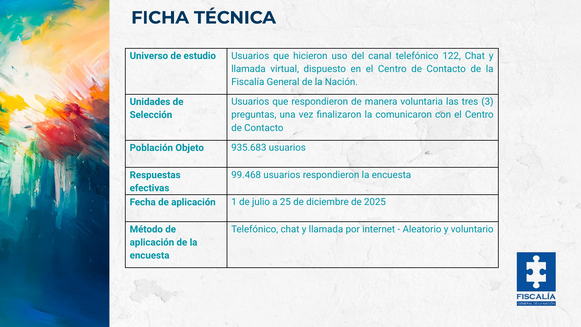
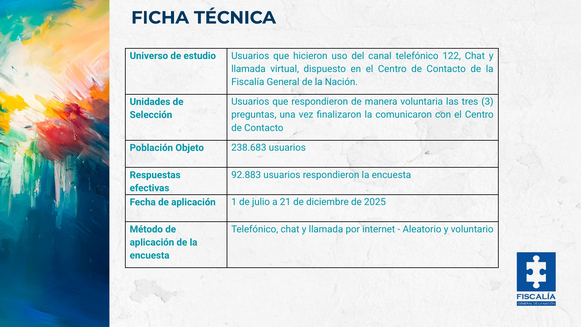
935.683: 935.683 -> 238.683
99.468: 99.468 -> 92.883
25: 25 -> 21
